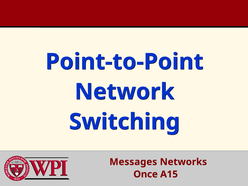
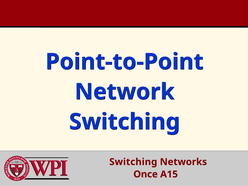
Messages at (133, 162): Messages -> Switching
